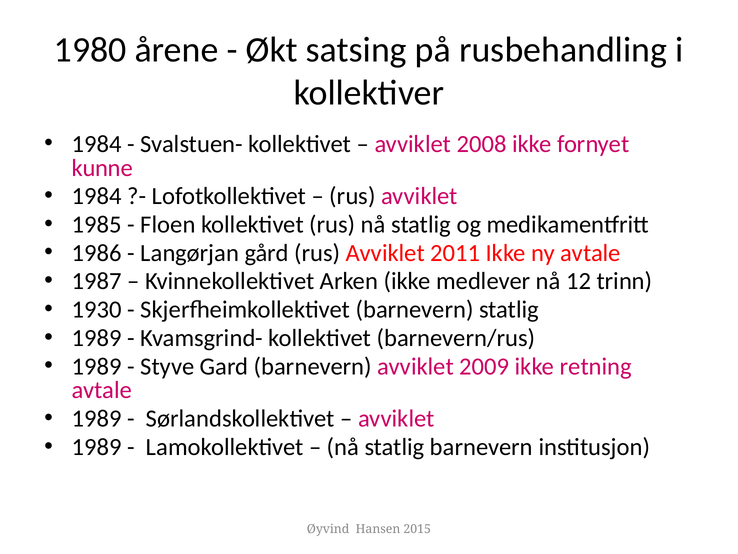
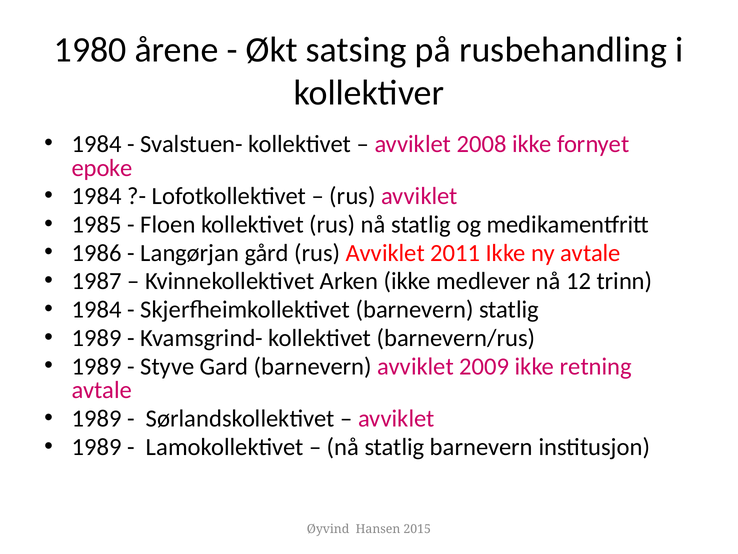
kunne: kunne -> epoke
1930 at (97, 309): 1930 -> 1984
